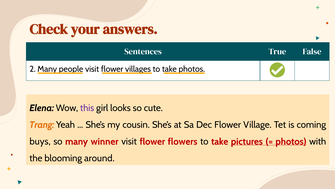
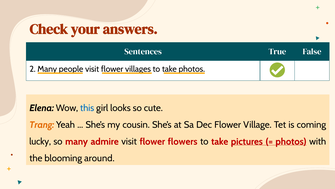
this colour: purple -> blue
buys: buys -> lucky
winner: winner -> admire
